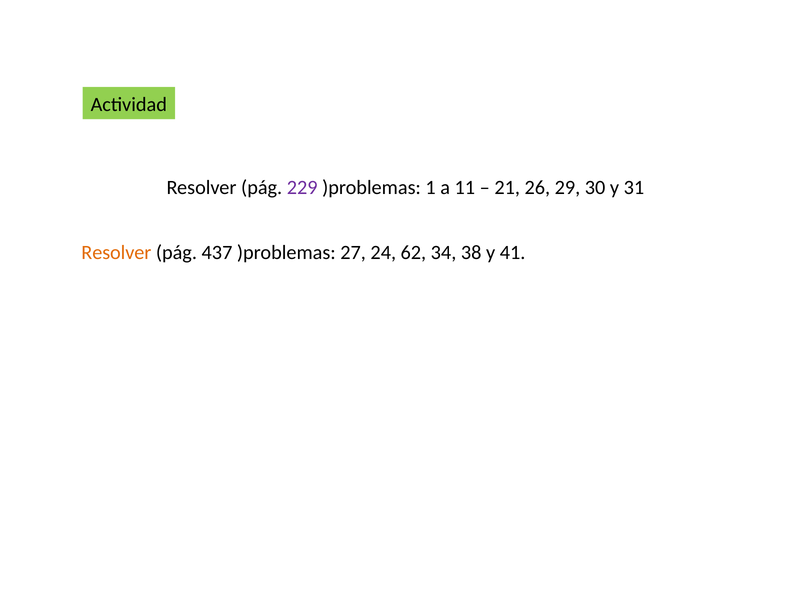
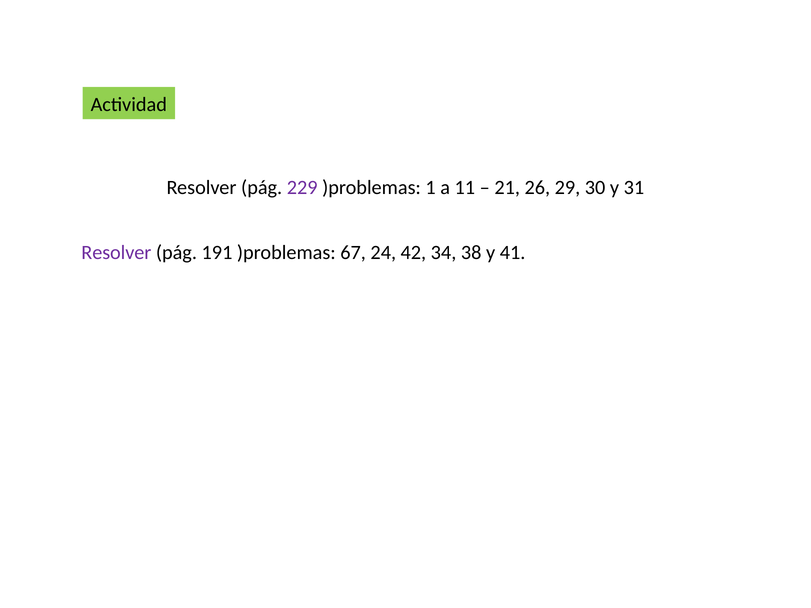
Resolver at (116, 253) colour: orange -> purple
437: 437 -> 191
27: 27 -> 67
62: 62 -> 42
